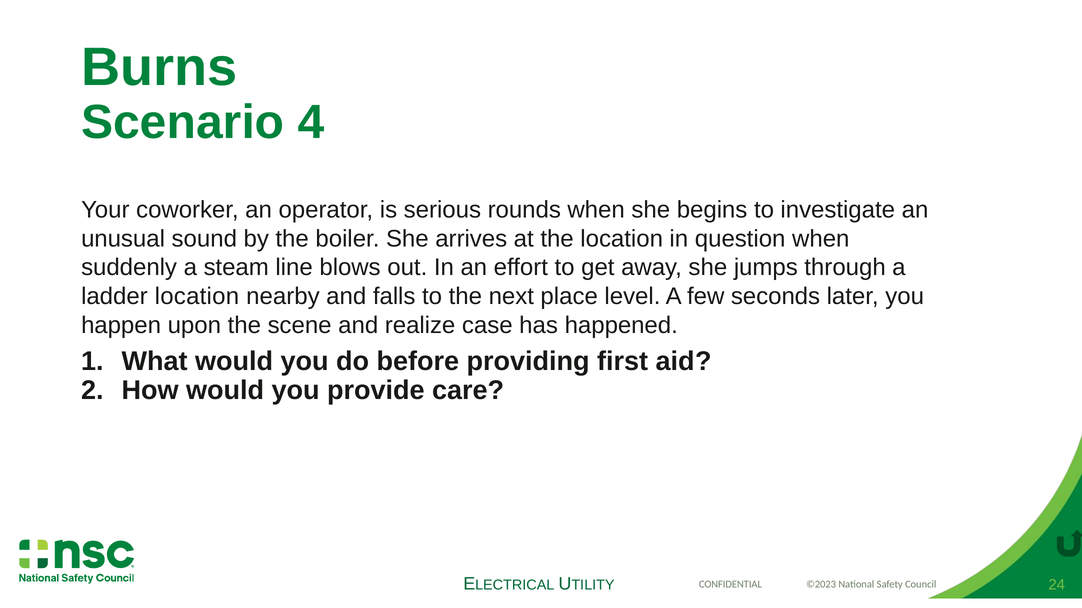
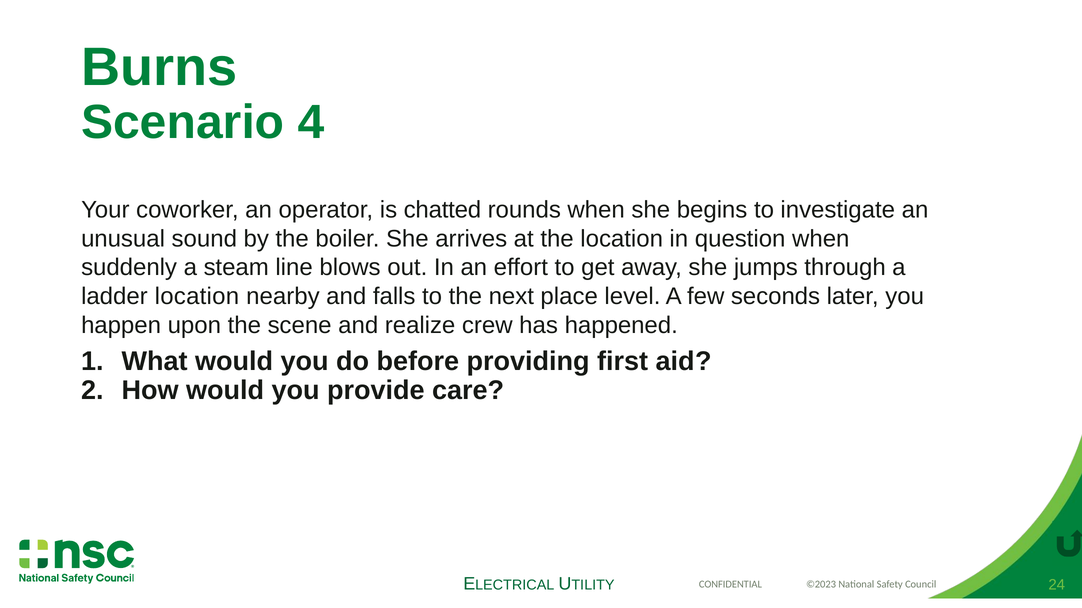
serious: serious -> chatted
case: case -> crew
